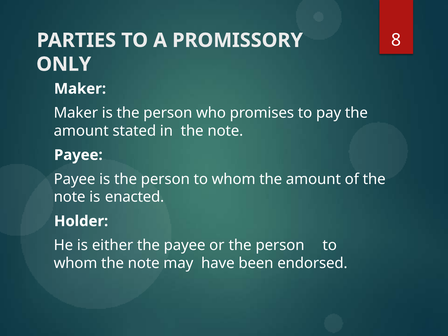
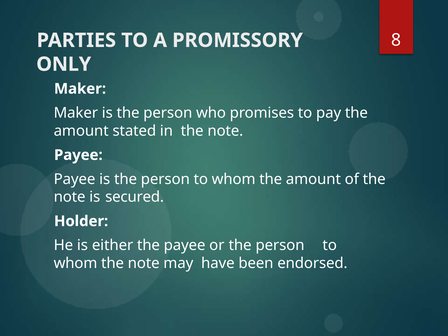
enacted: enacted -> secured
